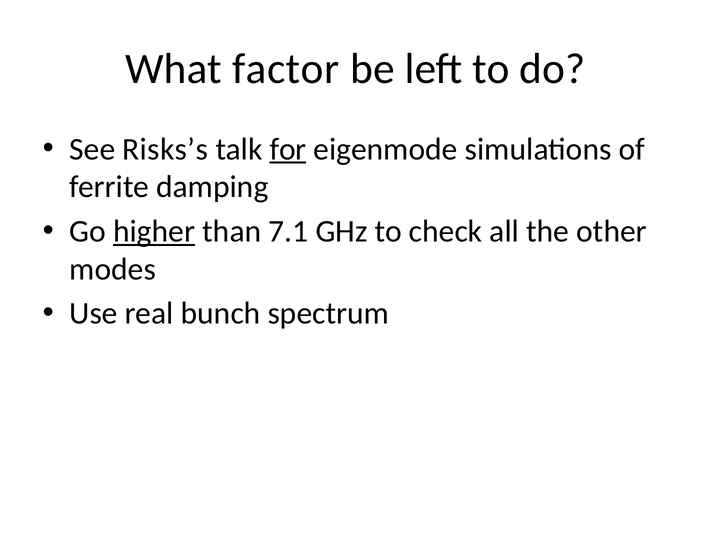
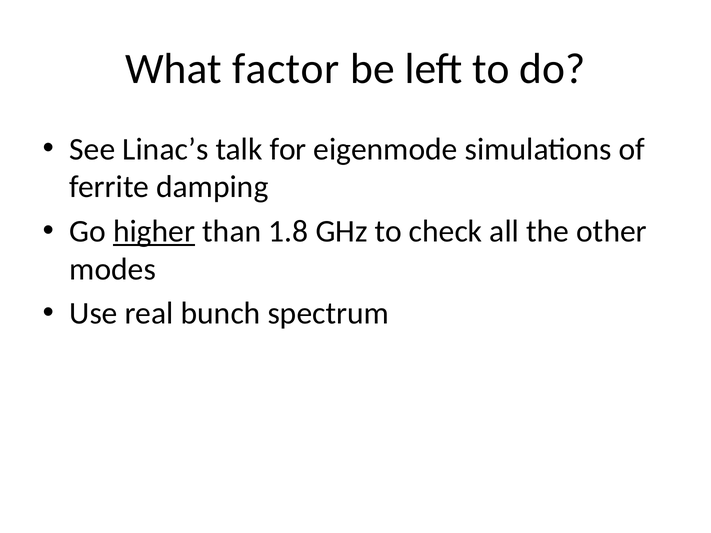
Risks’s: Risks’s -> Linac’s
for underline: present -> none
7.1: 7.1 -> 1.8
